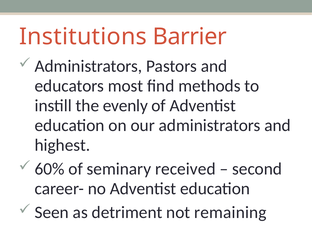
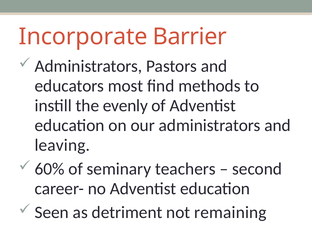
Institutions: Institutions -> Incorporate
highest: highest -> leaving
received: received -> teachers
